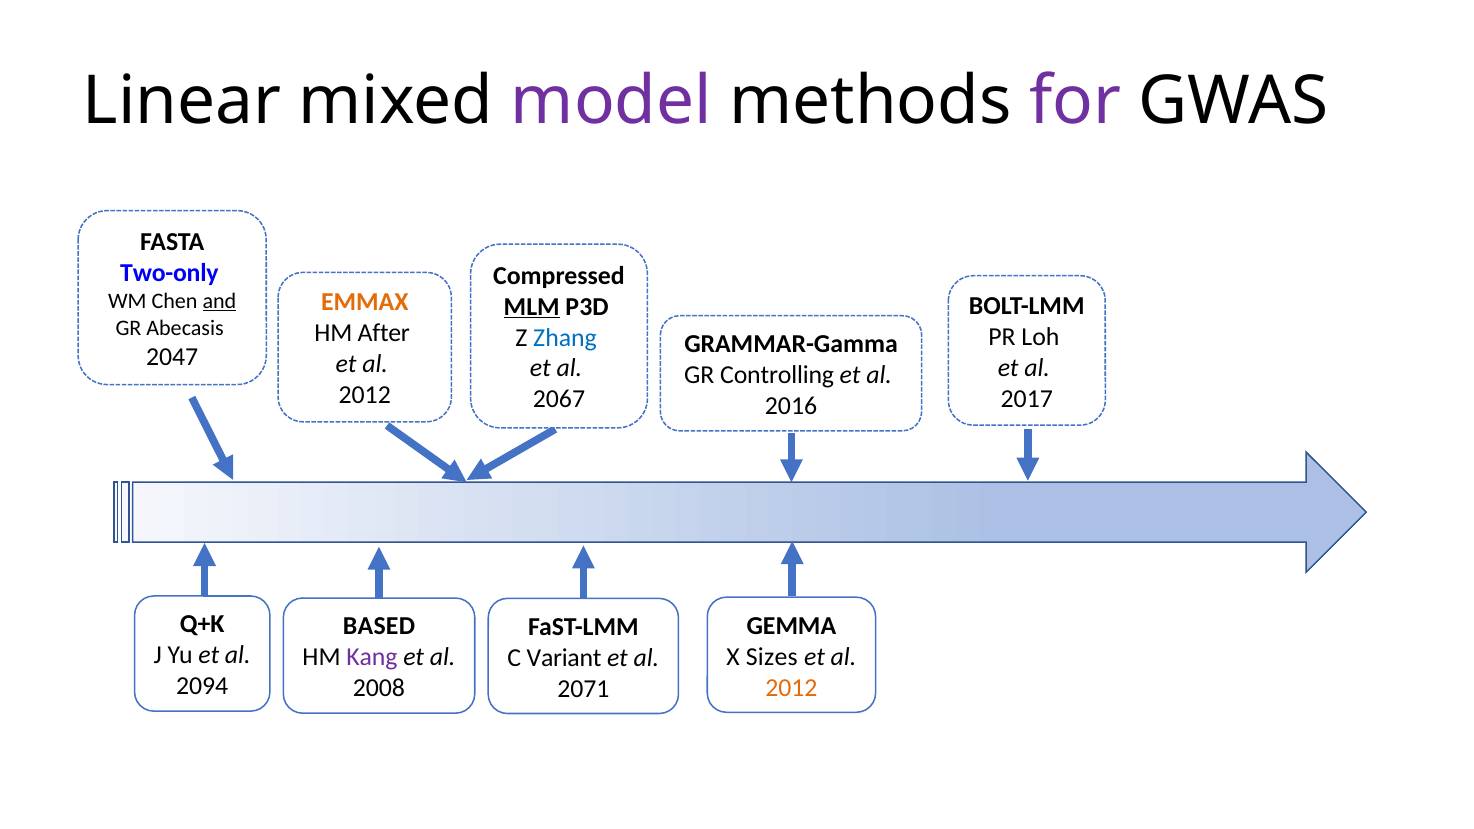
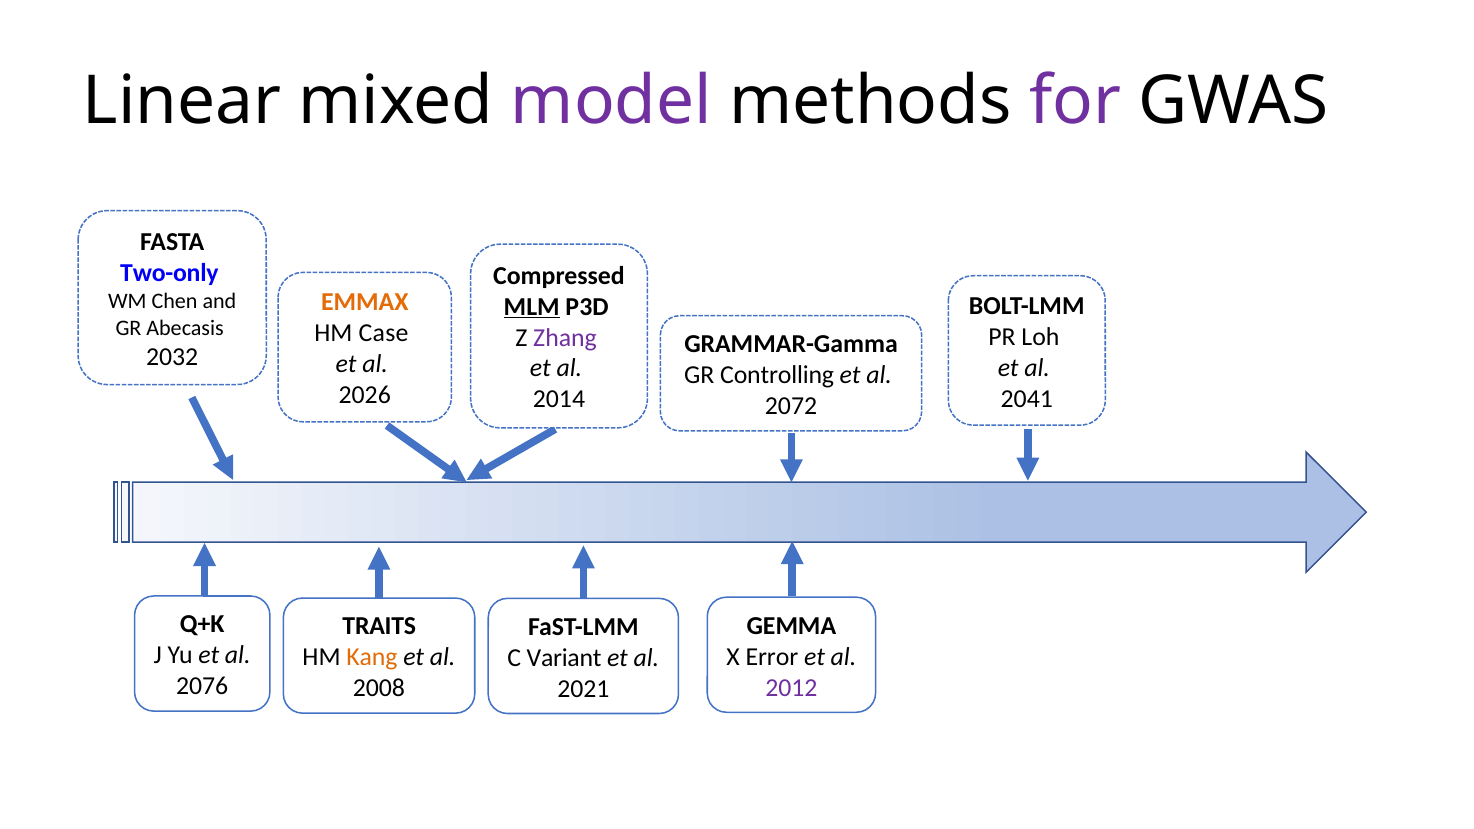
and underline: present -> none
After: After -> Case
Zhang colour: blue -> purple
2047: 2047 -> 2032
2012 at (365, 395): 2012 -> 2026
2017: 2017 -> 2041
2067: 2067 -> 2014
2016: 2016 -> 2072
BASED: BASED -> TRAITS
Sizes: Sizes -> Error
Kang colour: purple -> orange
2094: 2094 -> 2076
2012 at (791, 688) colour: orange -> purple
2071: 2071 -> 2021
